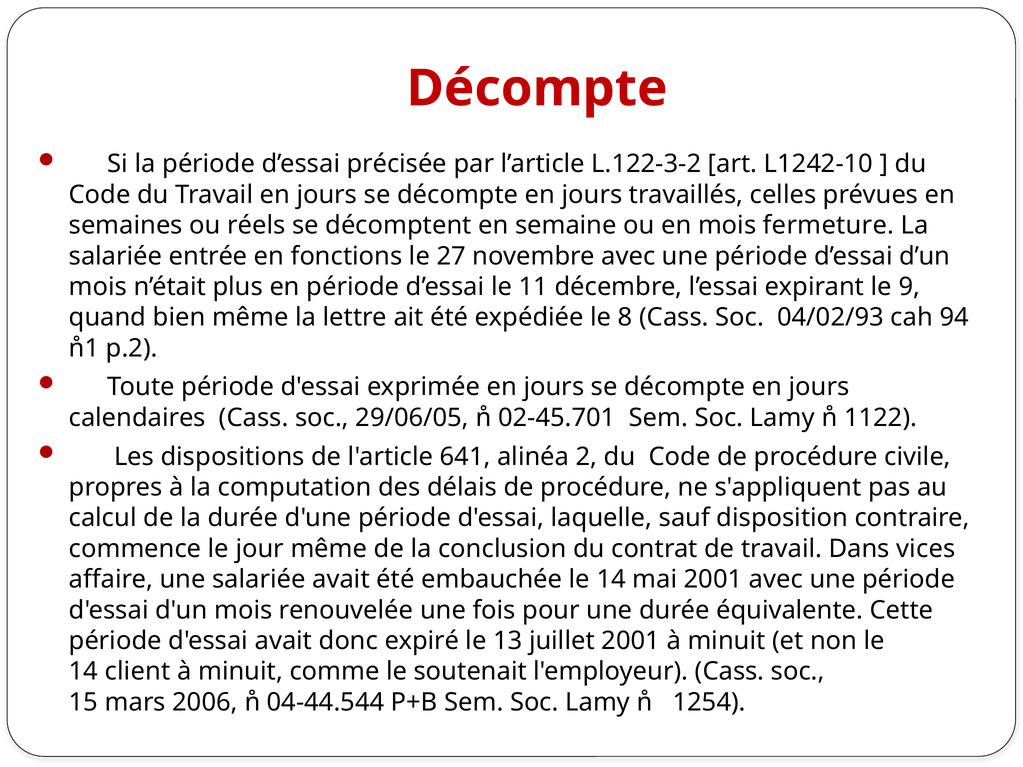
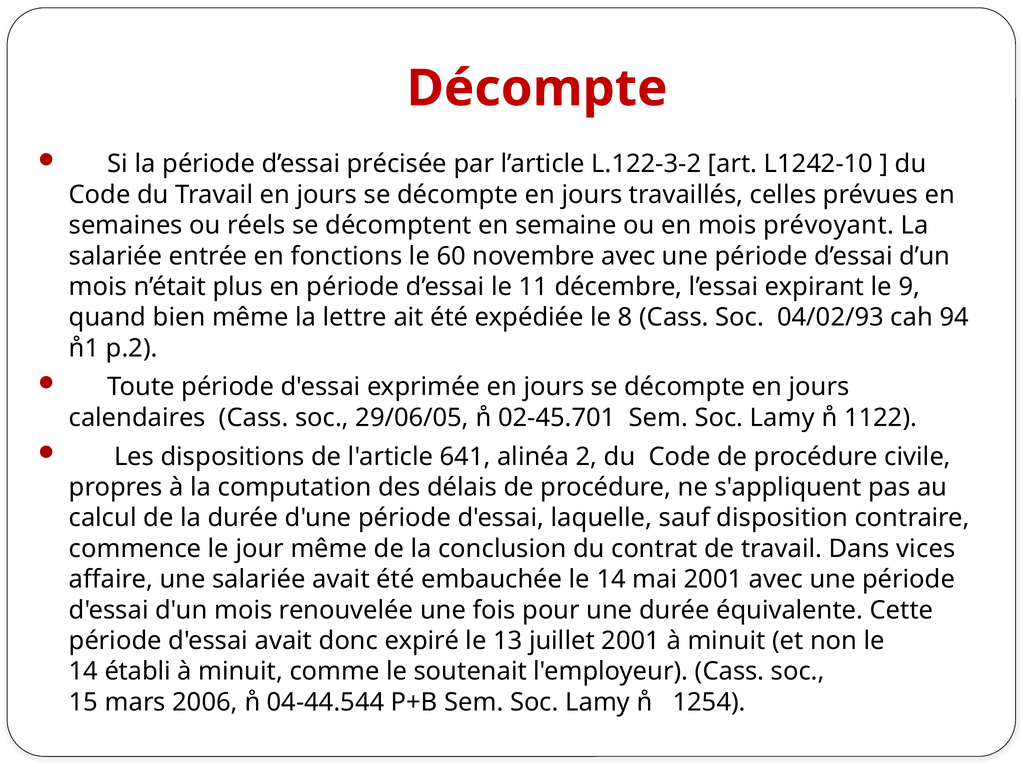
fermeture: fermeture -> prévoyant
27: 27 -> 60
client: client -> établi
